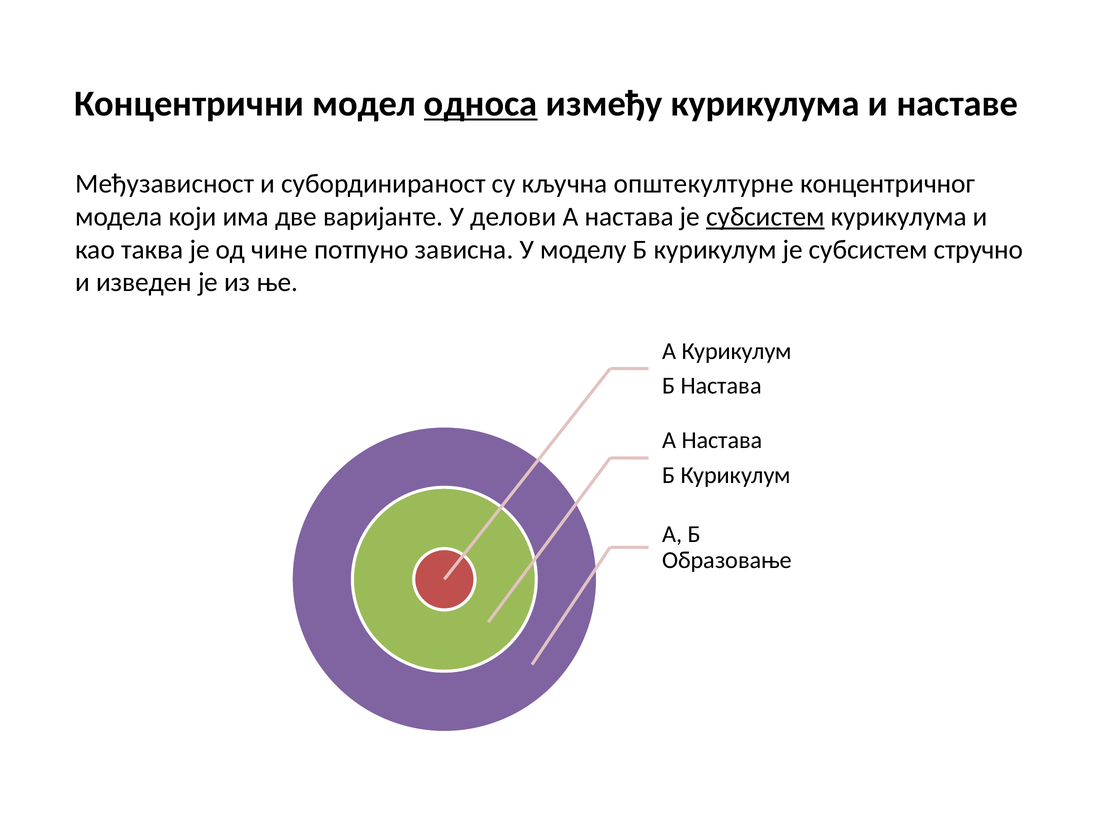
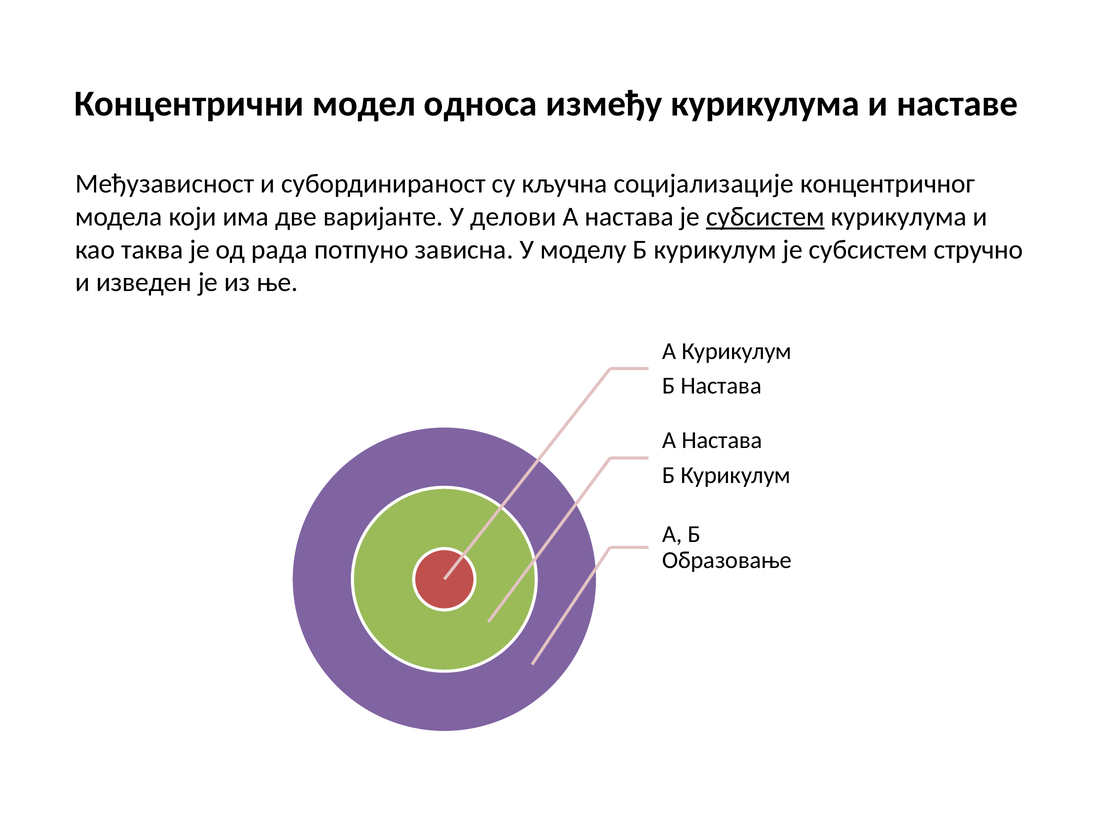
односа underline: present -> none
општекултурне: општекултурне -> социјализације
чине: чине -> рада
